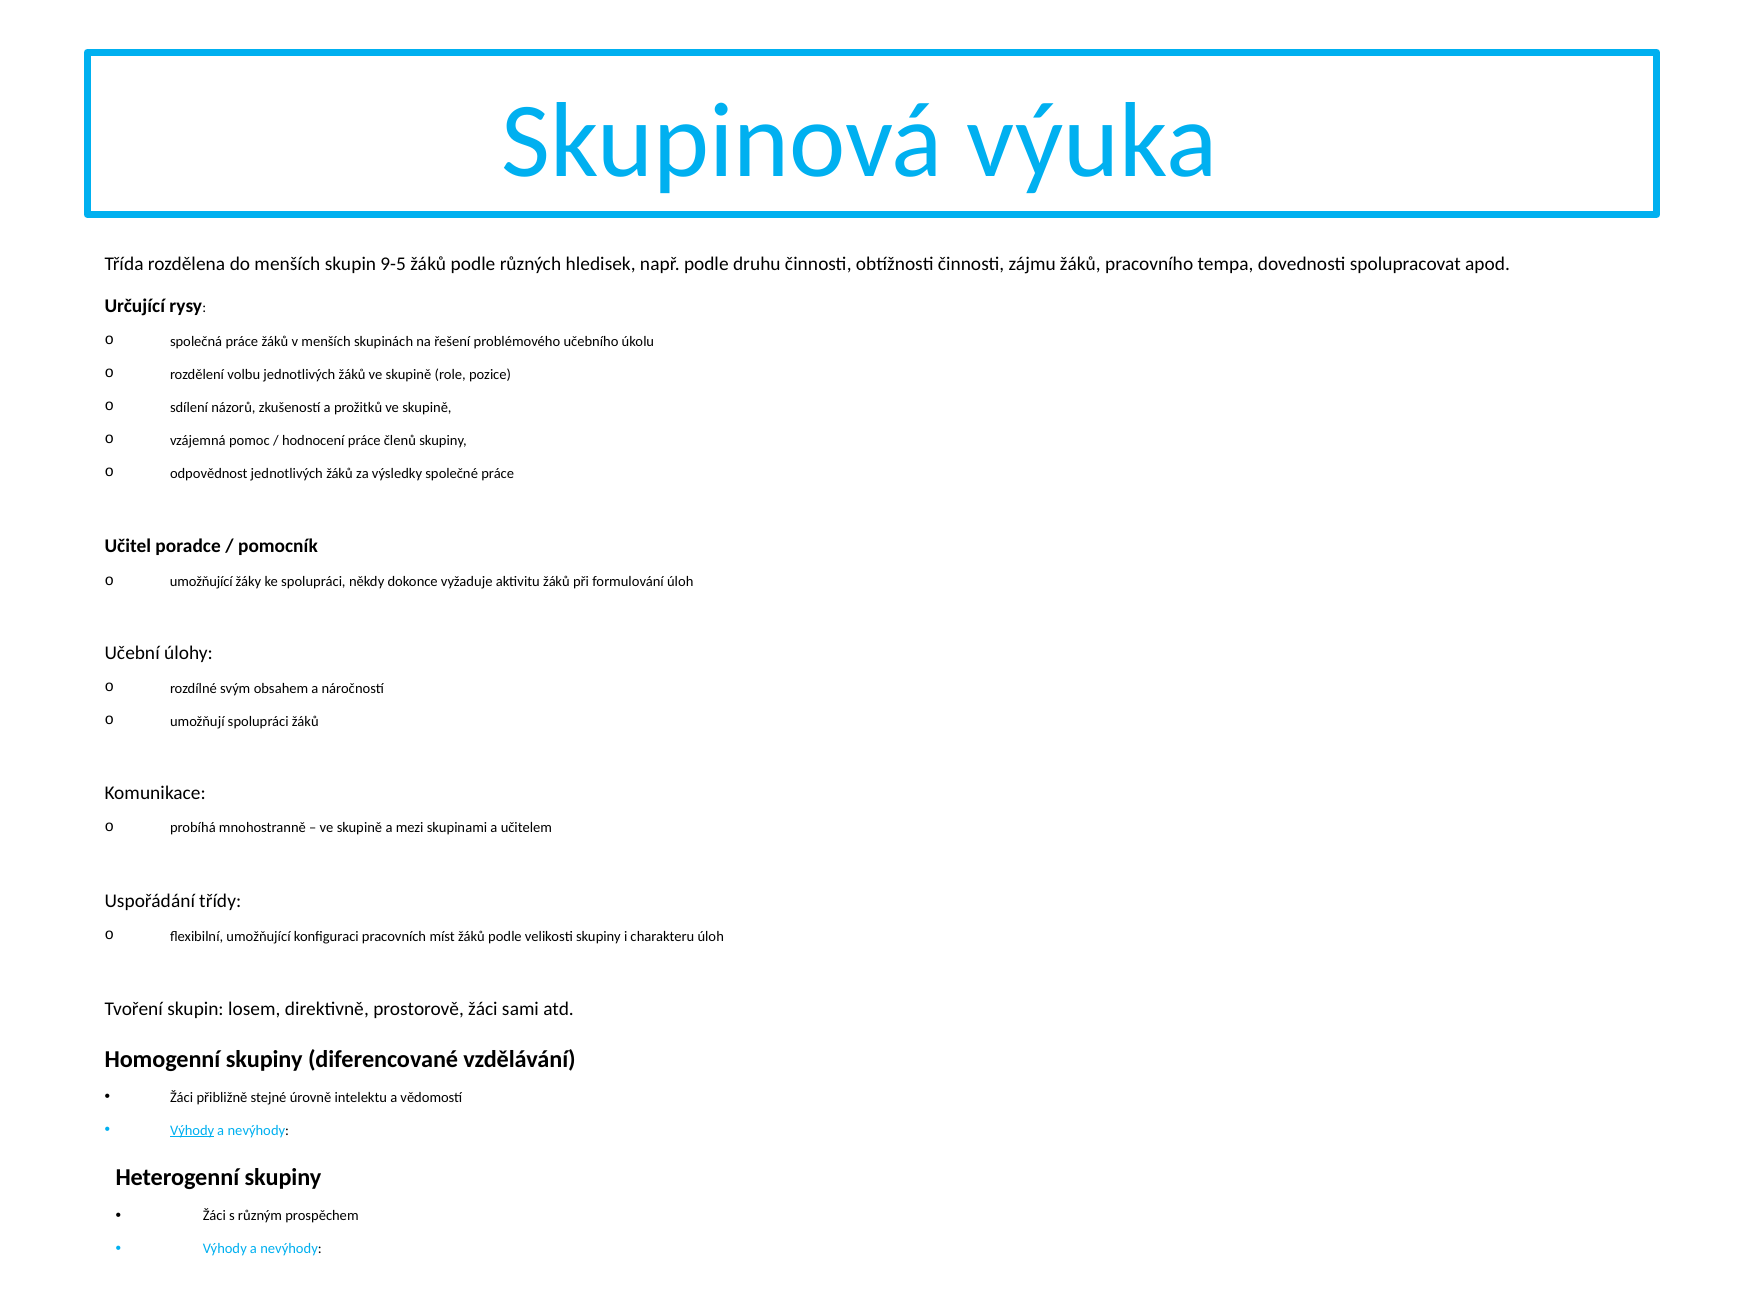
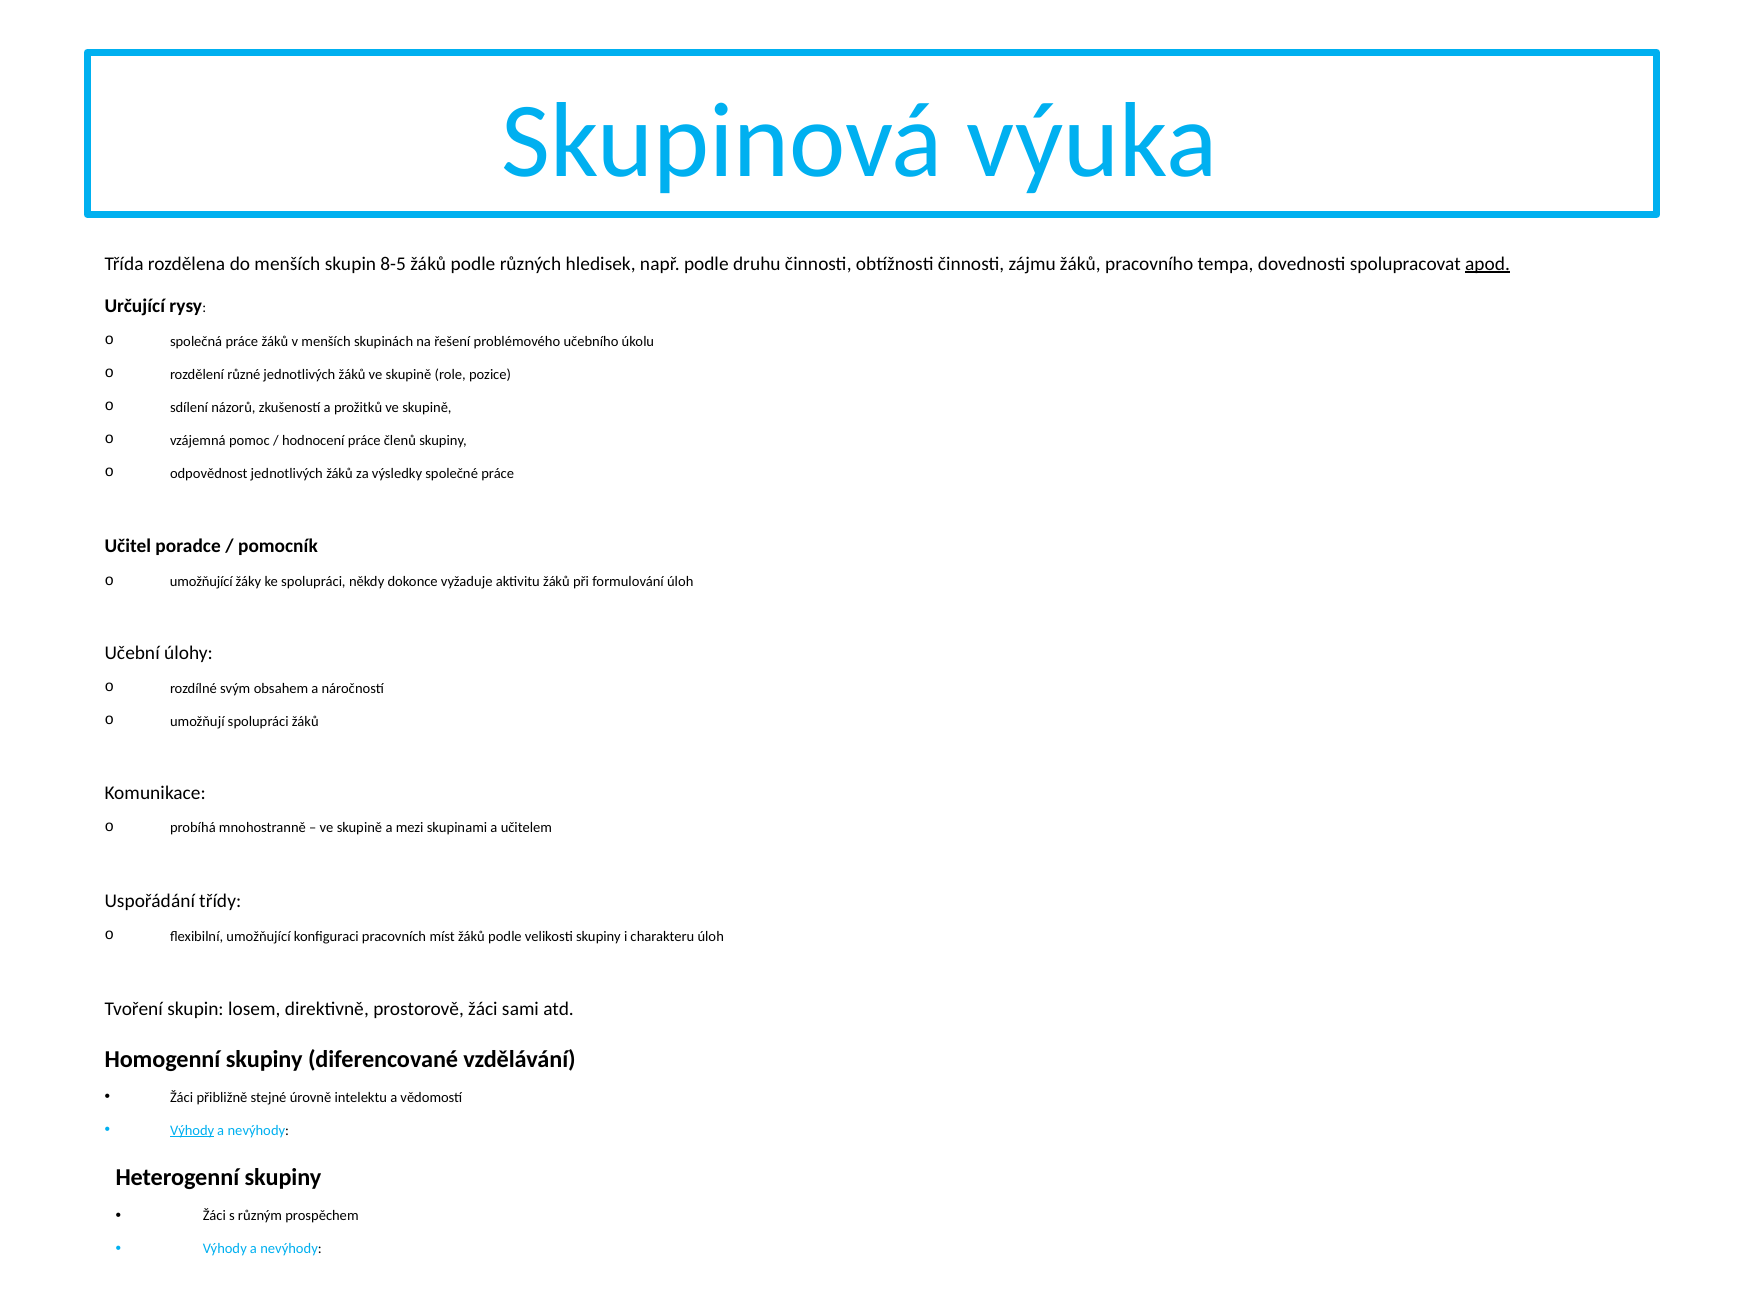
9-5: 9-5 -> 8-5
apod underline: none -> present
volbu: volbu -> různé
